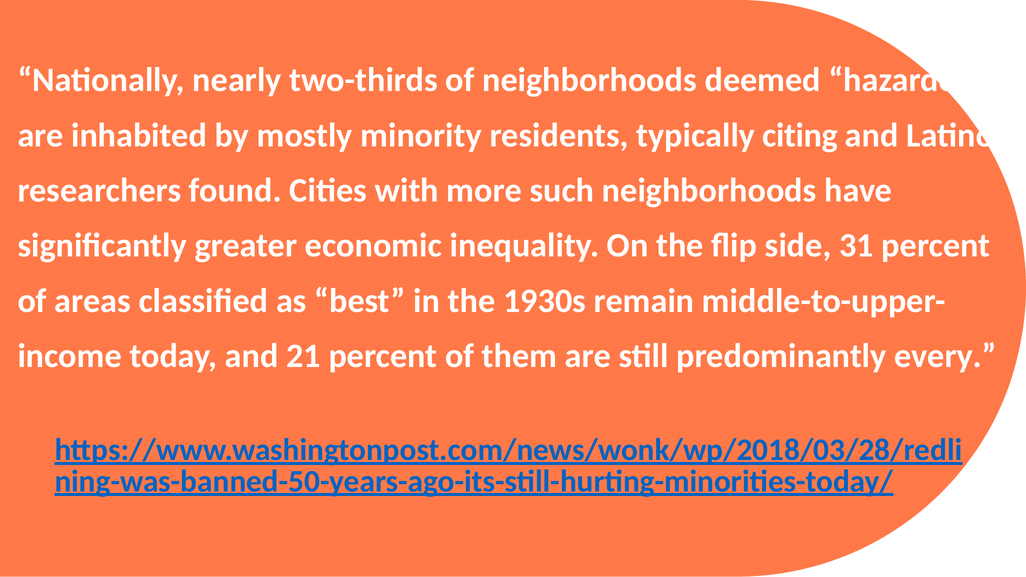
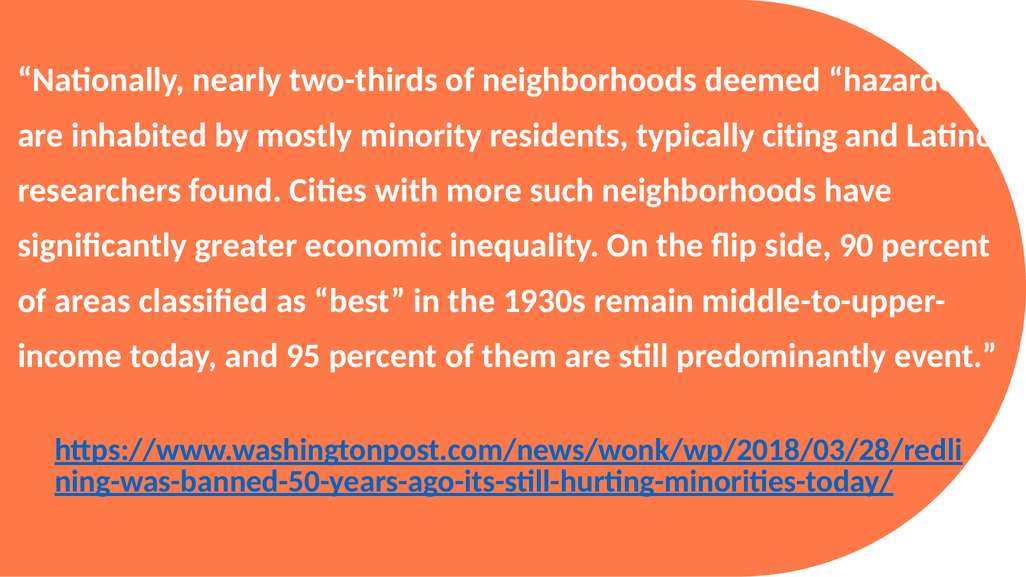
31: 31 -> 90
21: 21 -> 95
every: every -> event
